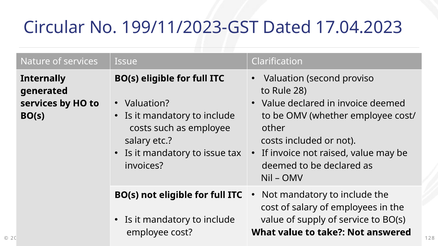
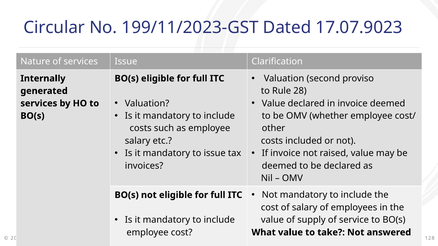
17.04.2023: 17.04.2023 -> 17.07.9023
